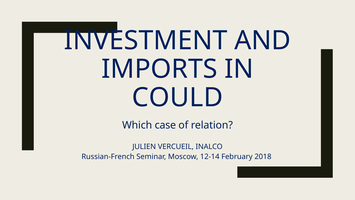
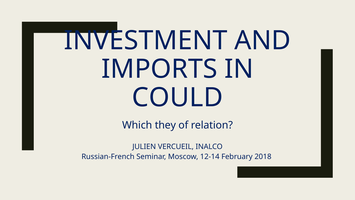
case: case -> they
